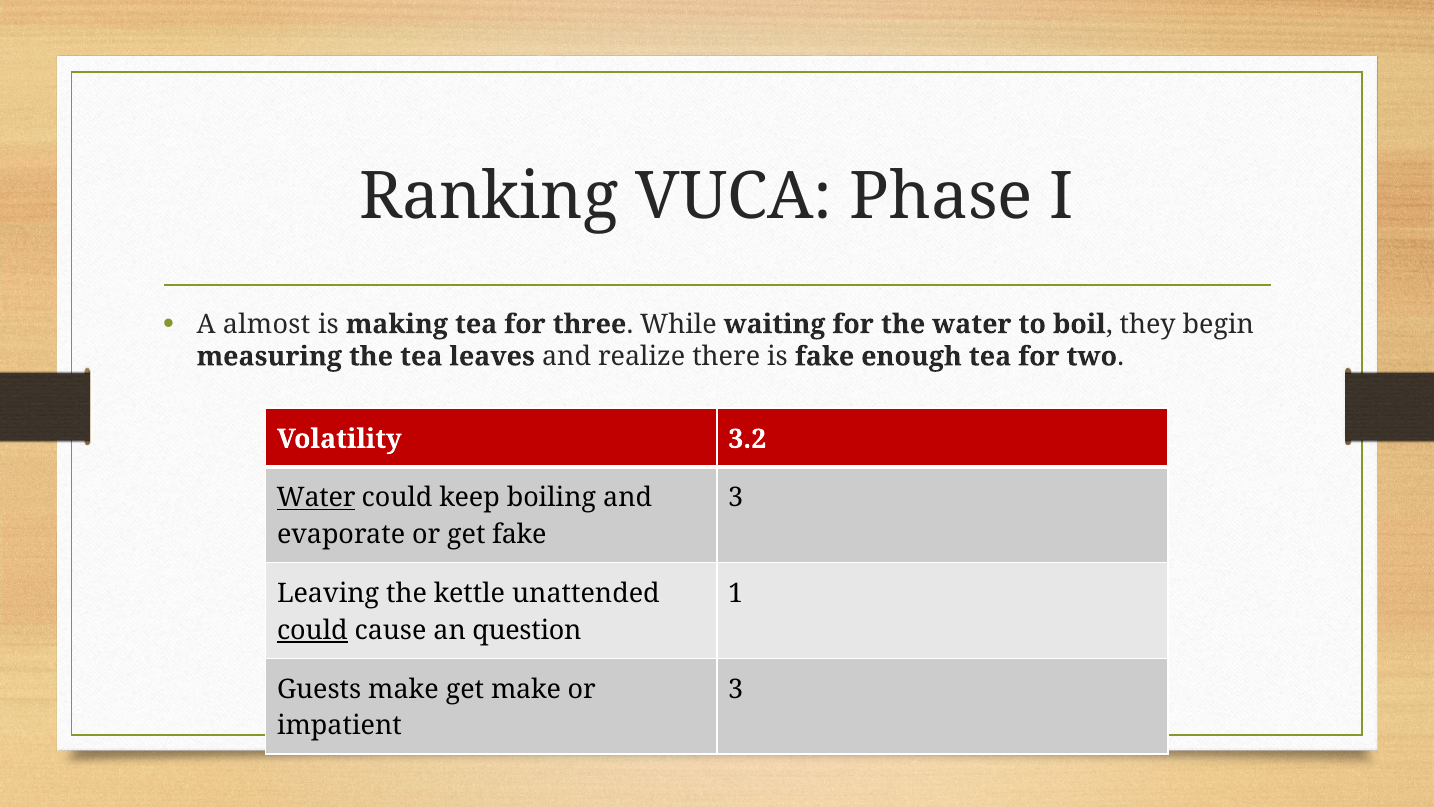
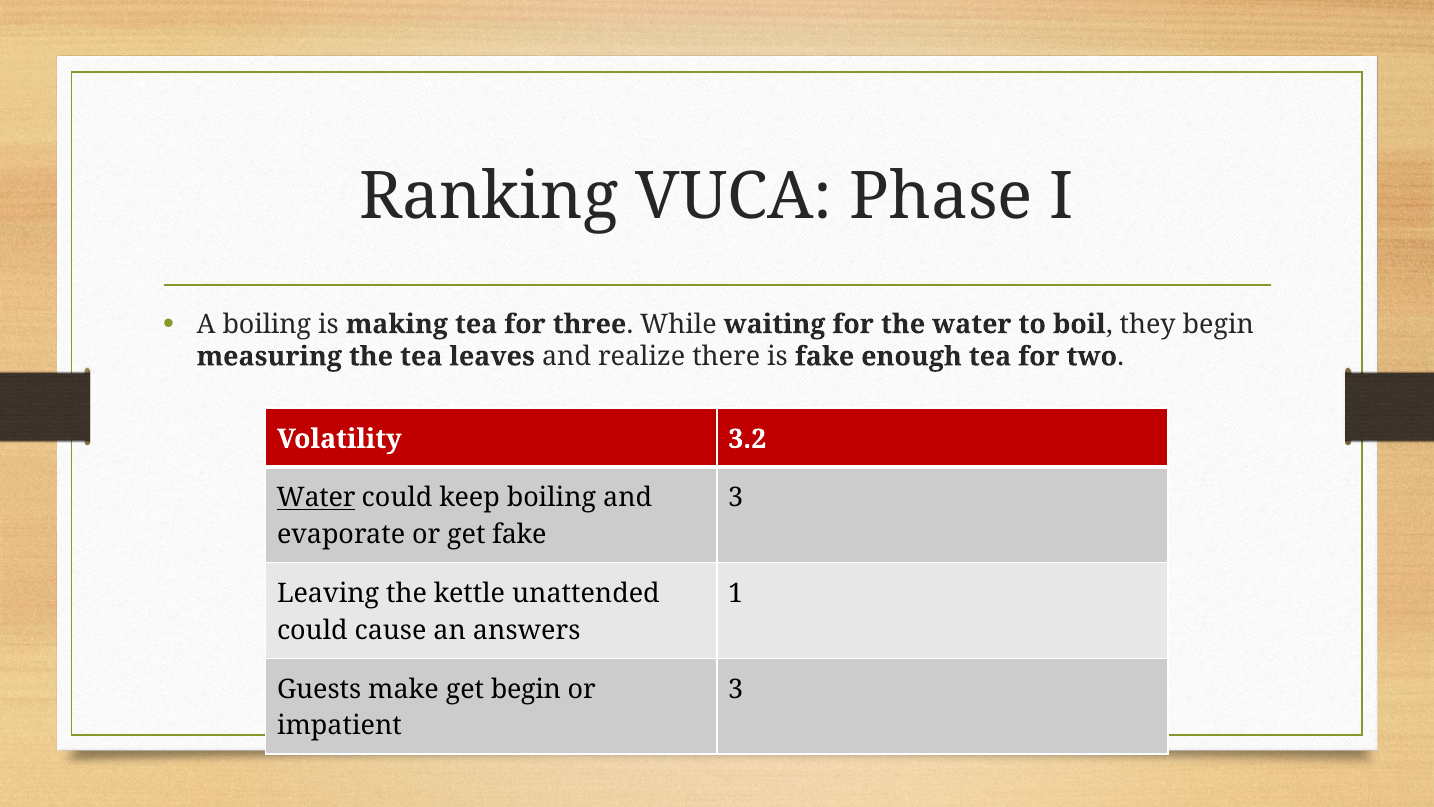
A almost: almost -> boiling
could at (312, 630) underline: present -> none
question: question -> answers
get make: make -> begin
